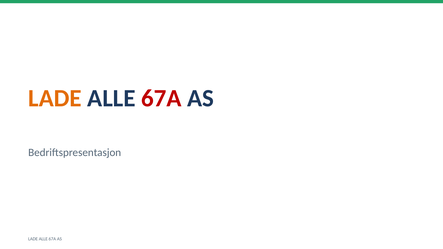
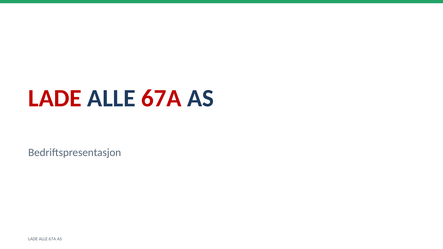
LADE at (55, 98) colour: orange -> red
